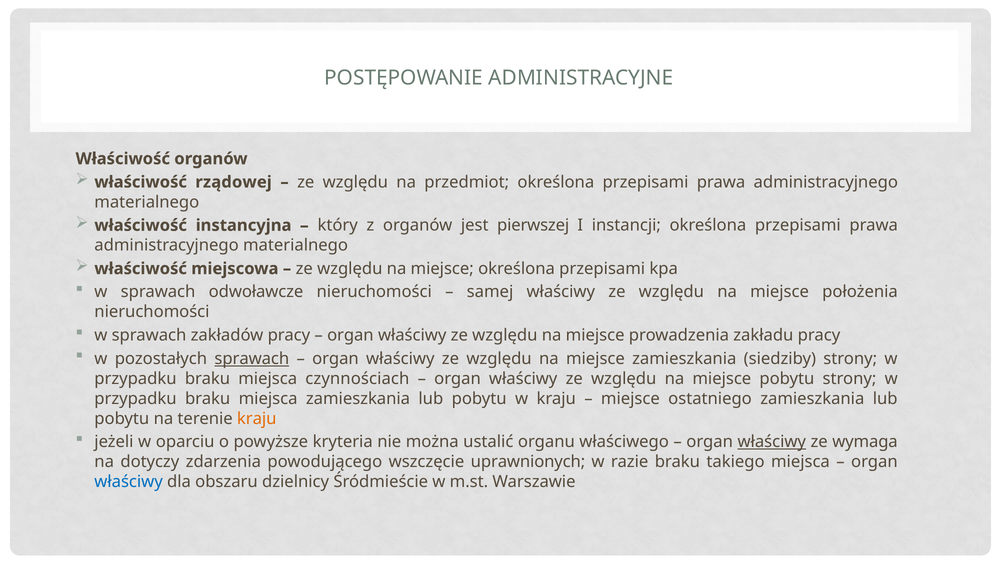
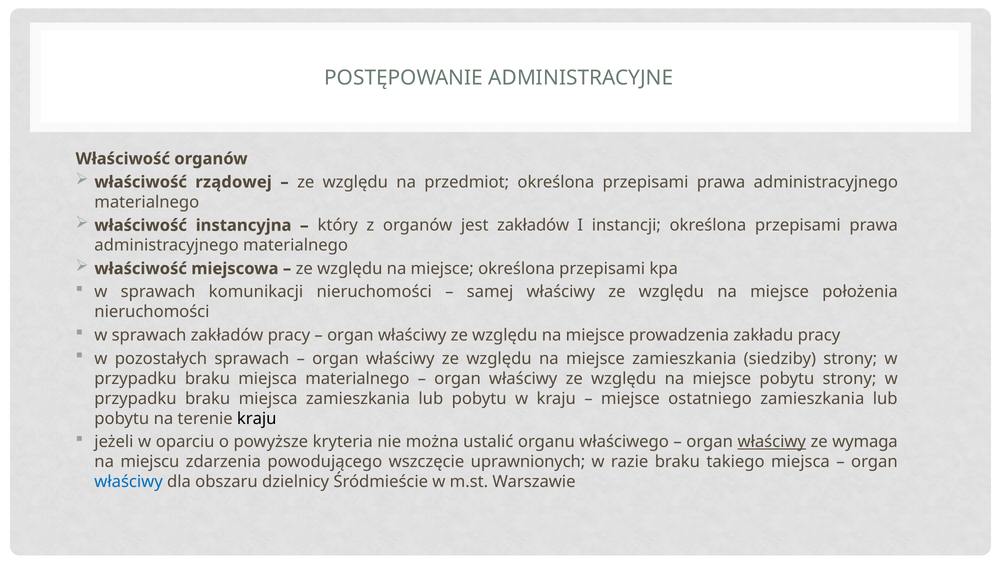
jest pierwszej: pierwszej -> zakładów
odwoławcze: odwoławcze -> komunikacji
sprawach at (252, 359) underline: present -> none
miejsca czynnościach: czynnościach -> materialnego
kraju at (257, 419) colour: orange -> black
dotyczy: dotyczy -> miejscu
